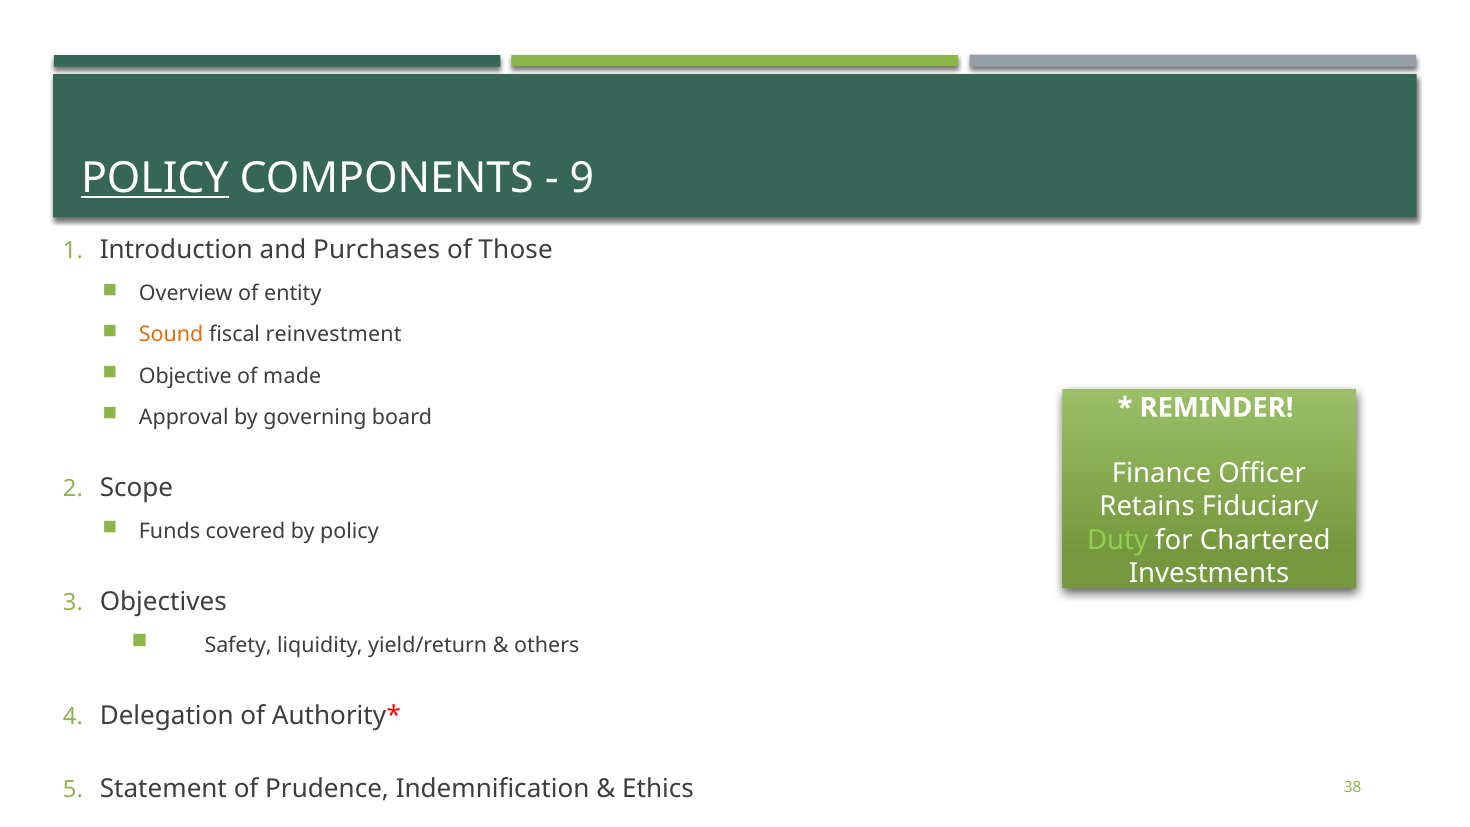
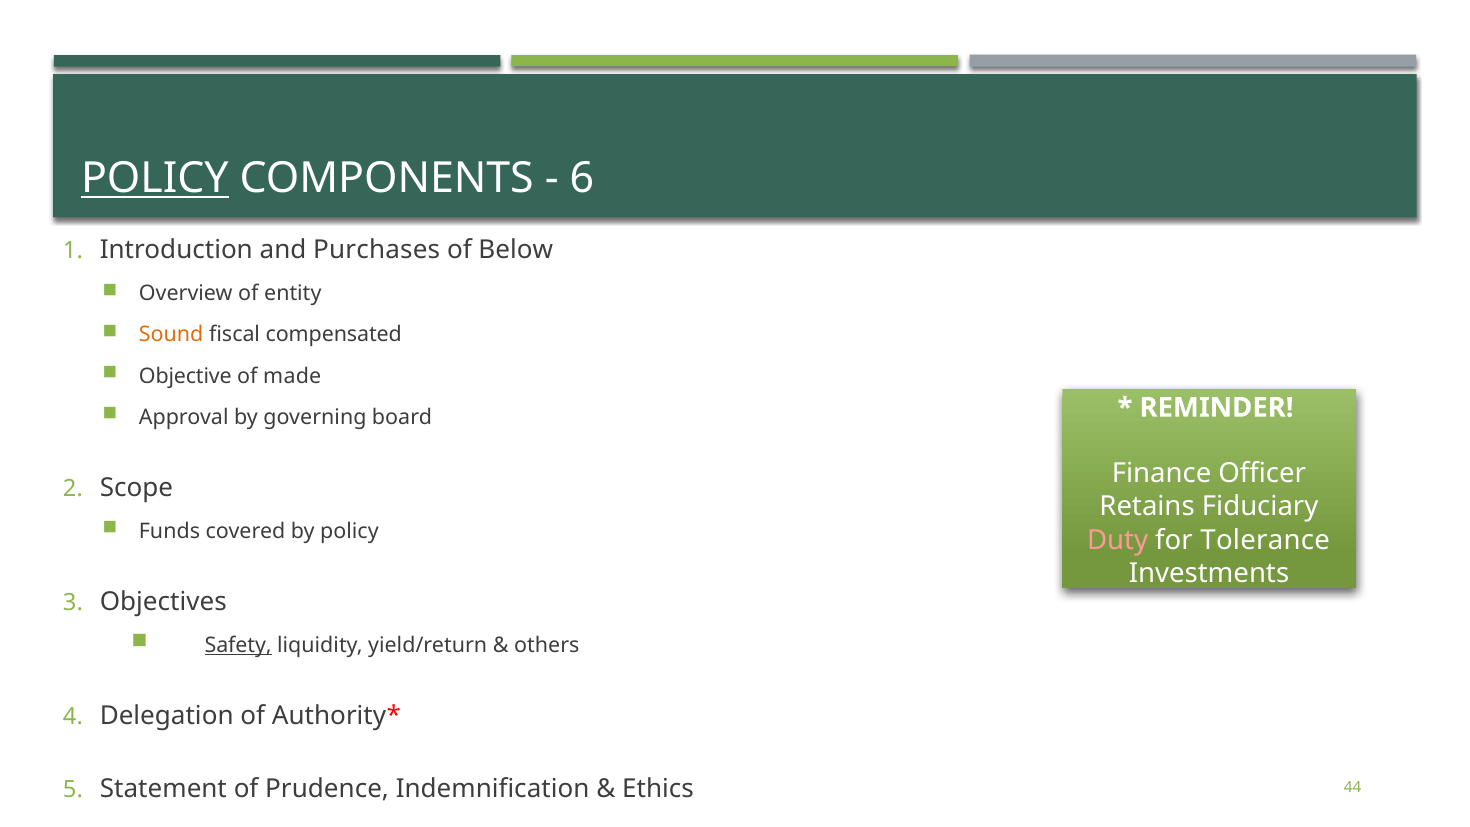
9: 9 -> 6
Those: Those -> Below
reinvestment: reinvestment -> compensated
Duty colour: light green -> pink
Chartered: Chartered -> Tolerance
Safety underline: none -> present
38: 38 -> 44
